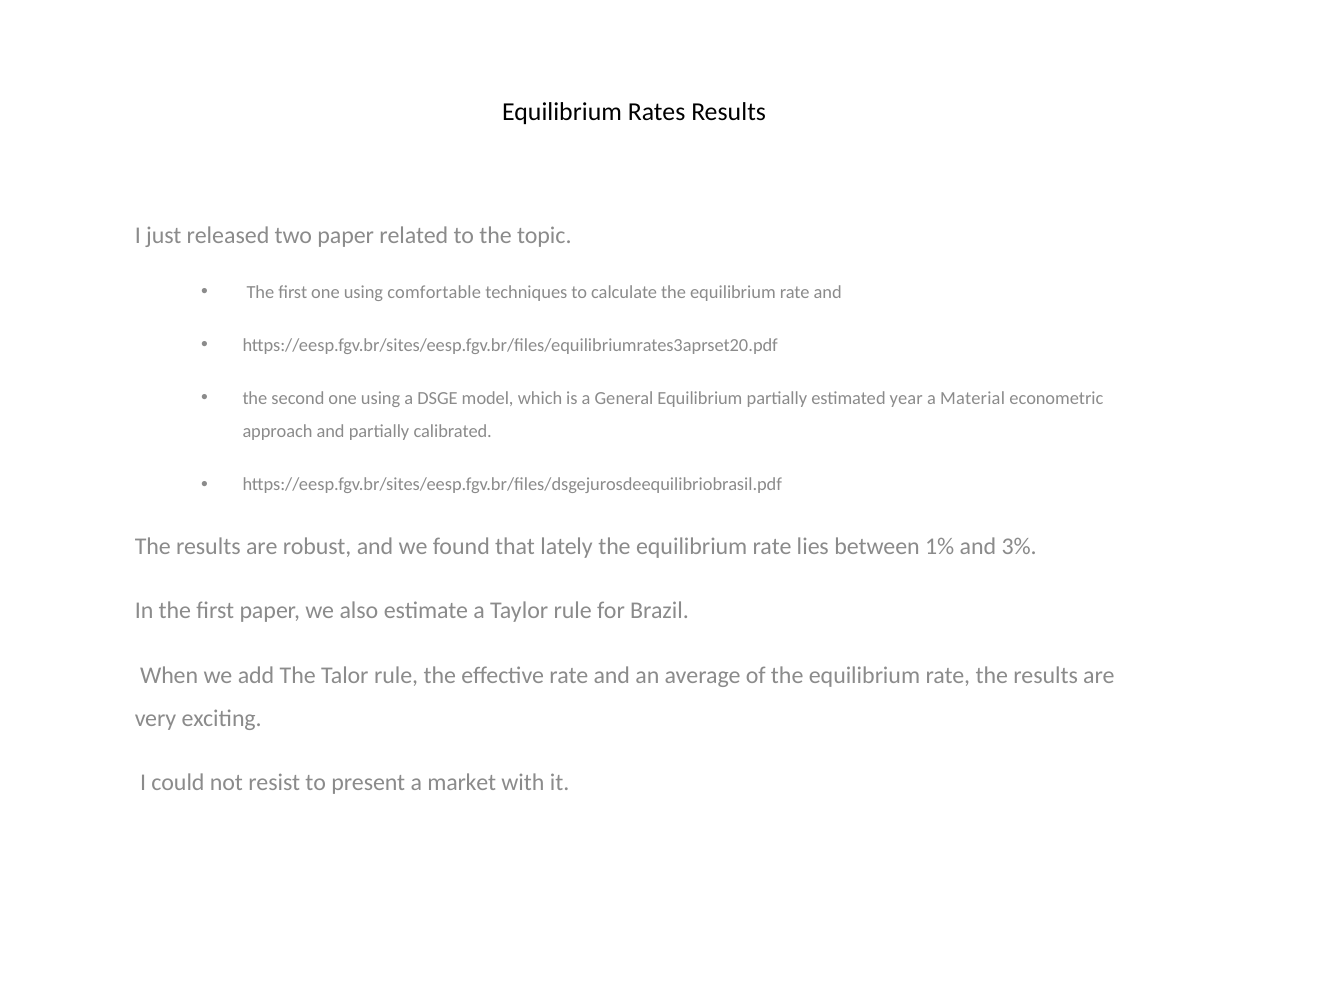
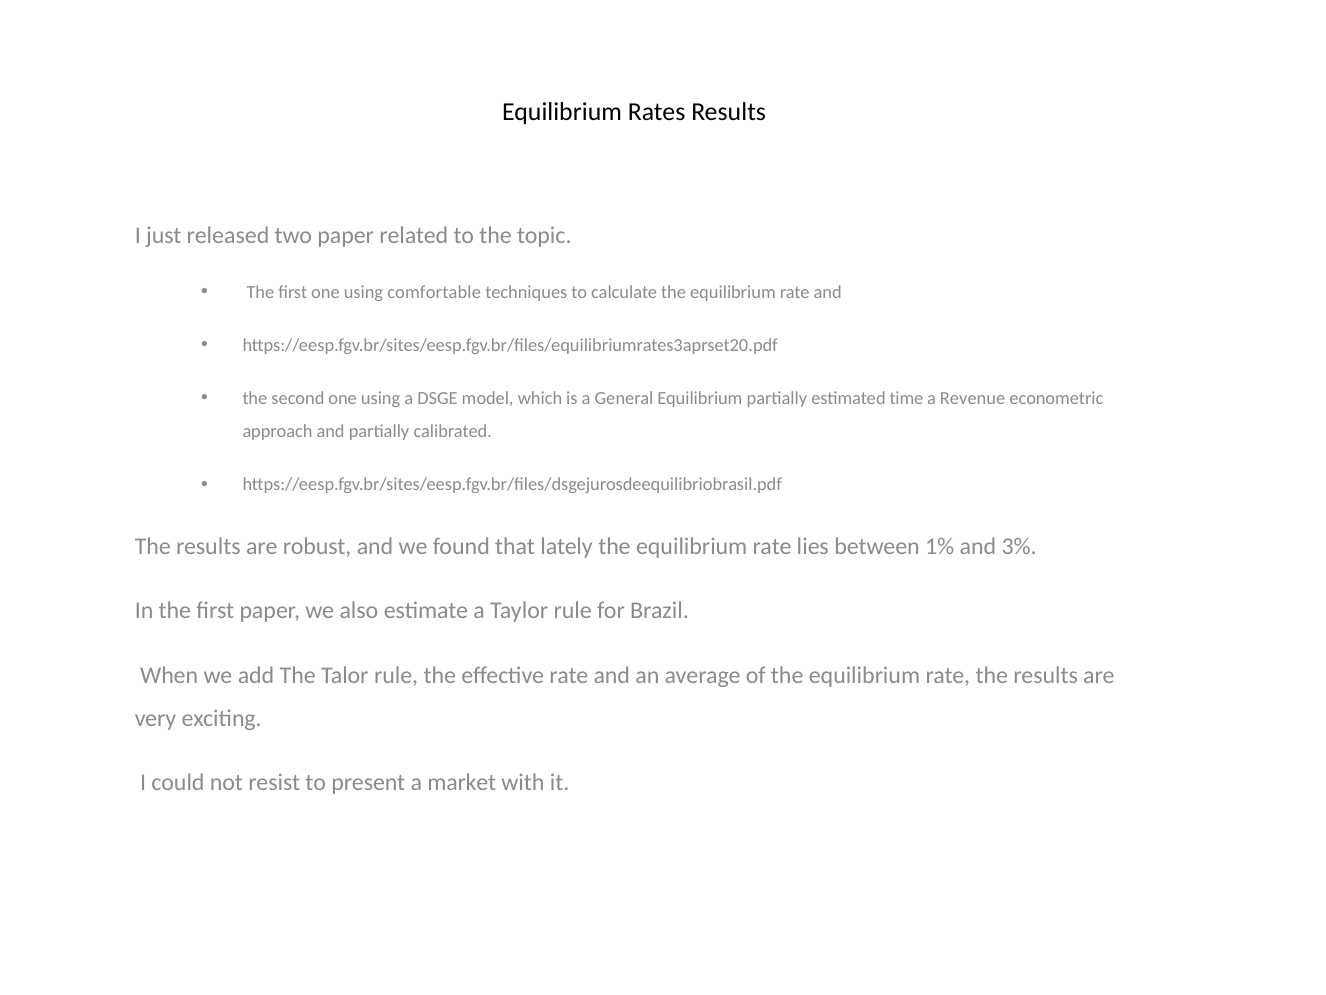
year: year -> time
Material: Material -> Revenue
